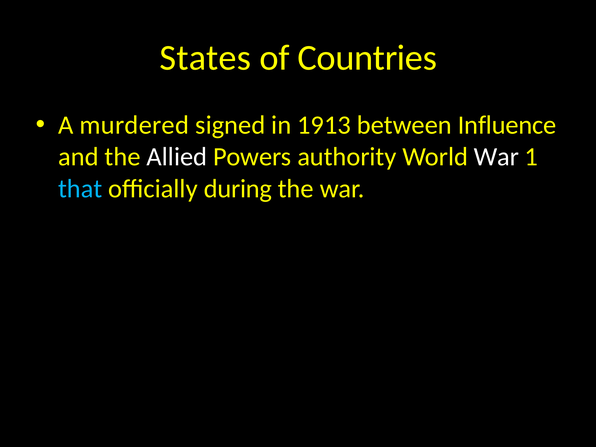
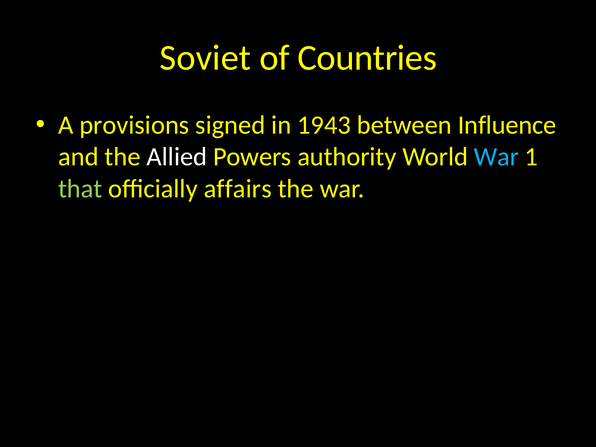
States: States -> Soviet
murdered: murdered -> provisions
1913: 1913 -> 1943
War at (496, 157) colour: white -> light blue
that colour: light blue -> light green
during: during -> affairs
